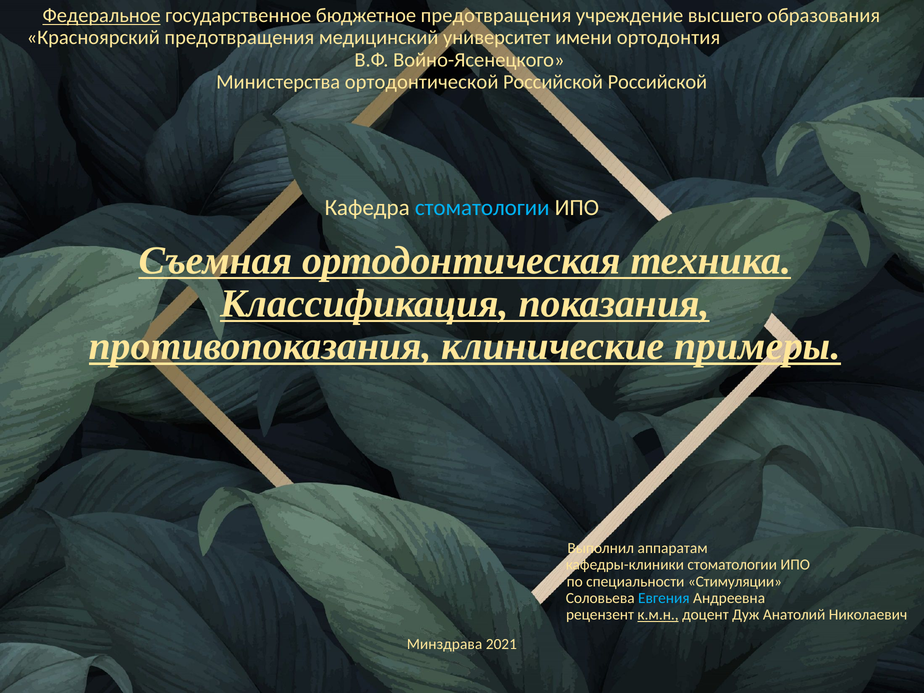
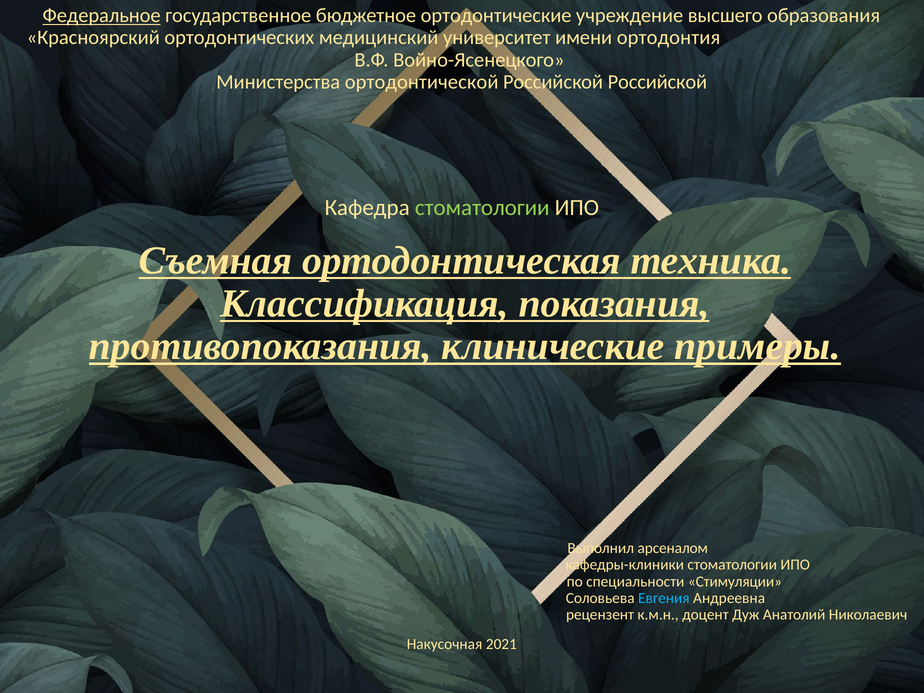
бюджетное предотвращения: предотвращения -> ортодонтические
Красноярский предотвращения: предотвращения -> ортодонтических
стоматологии at (482, 207) colour: light blue -> light green
аппаратам: аппаратам -> арсеналом
к.м.н underline: present -> none
Минздрава: Минздрава -> Накусочная
